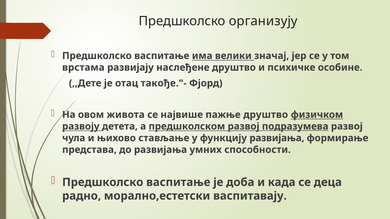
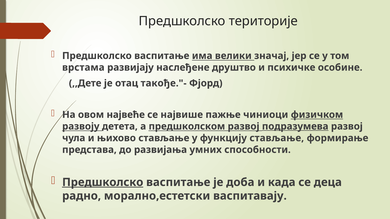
организују: организују -> територије
живота: живота -> највеће
пажње друштво: друштво -> чиниоци
функцију развијања: развијања -> стављање
Предшколско at (103, 183) underline: none -> present
